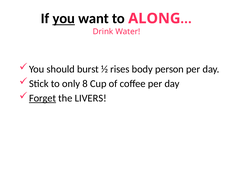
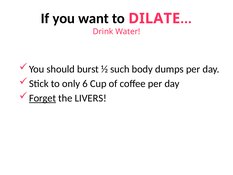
you at (64, 18) underline: present -> none
ALONG: ALONG -> DILATE
rises: rises -> such
person: person -> dumps
8: 8 -> 6
